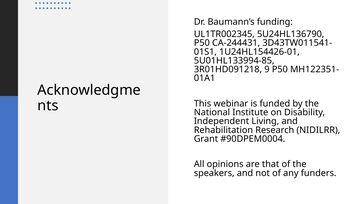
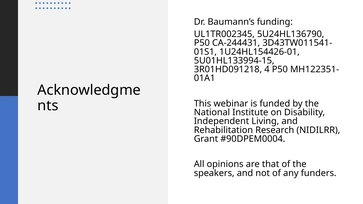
5U01HL133994-85: 5U01HL133994-85 -> 5U01HL133994-15
9: 9 -> 4
